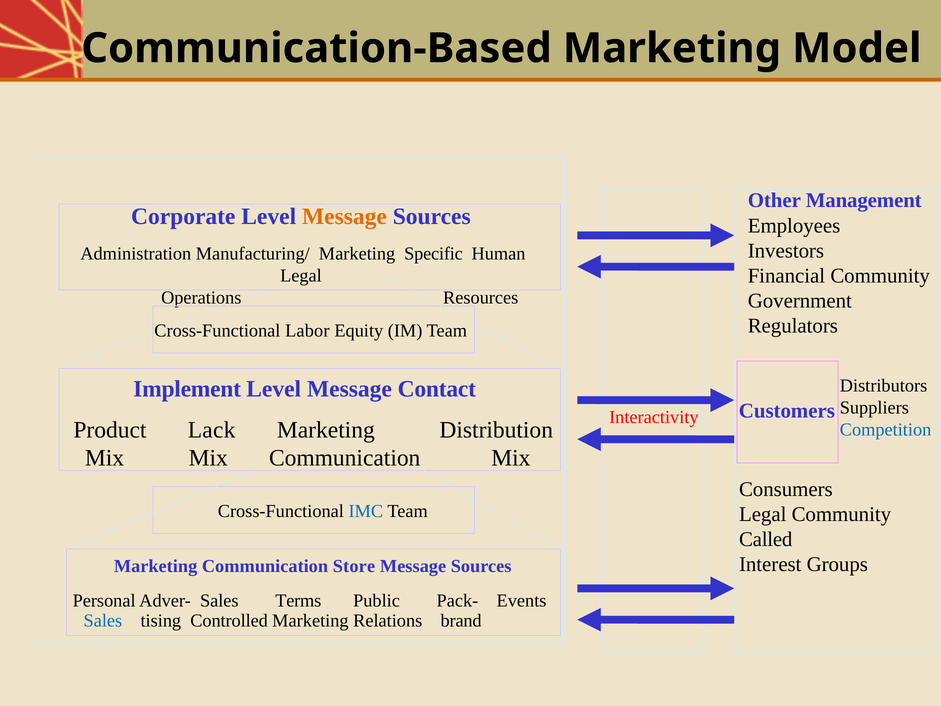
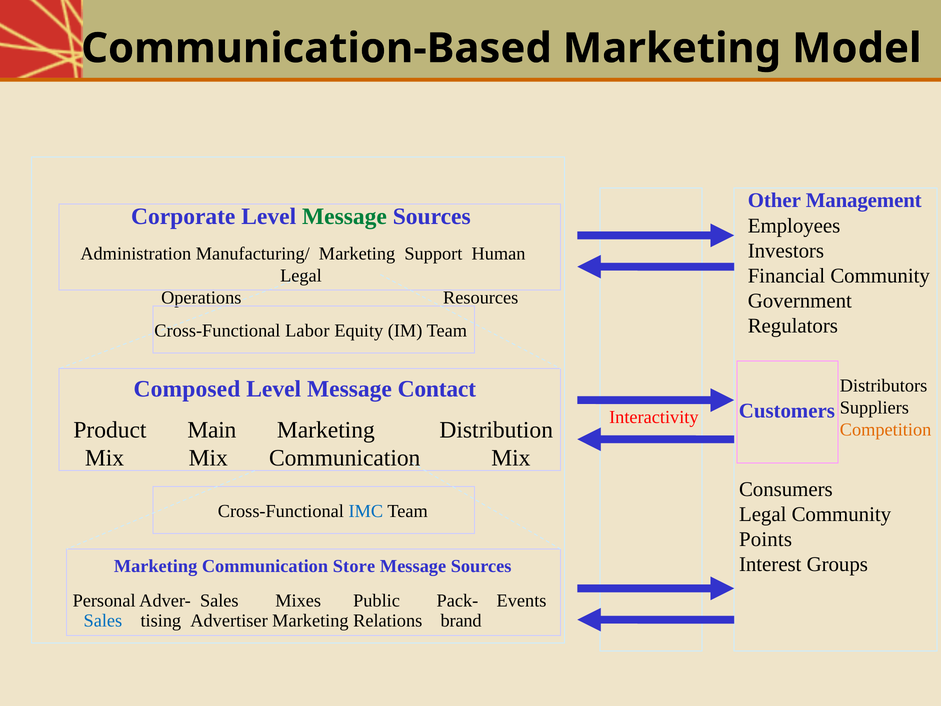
Message at (344, 216) colour: orange -> green
Specific: Specific -> Support
Implement: Implement -> Composed
Lack: Lack -> Main
Competition colour: blue -> orange
Called: Called -> Points
Terms: Terms -> Mixes
Controlled: Controlled -> Advertiser
